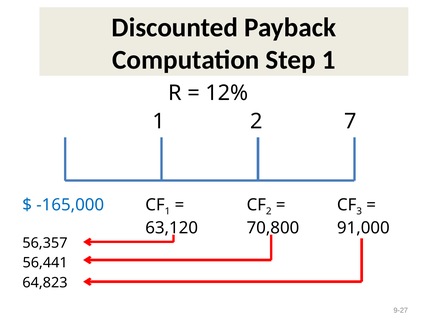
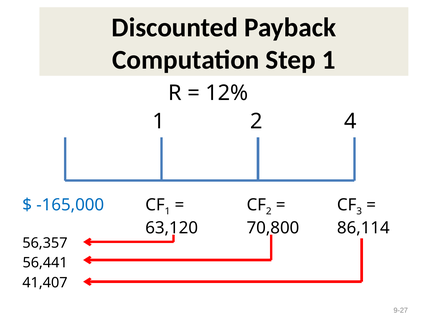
7: 7 -> 4
91,000: 91,000 -> 86,114
64,823: 64,823 -> 41,407
